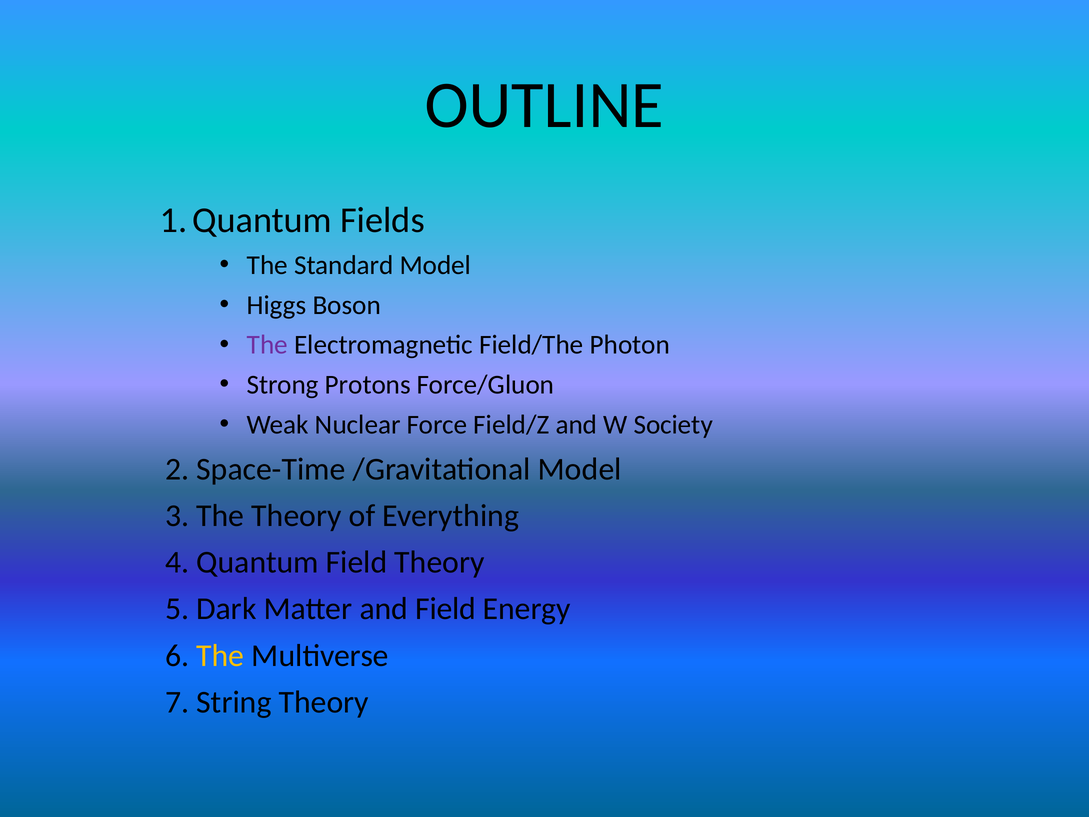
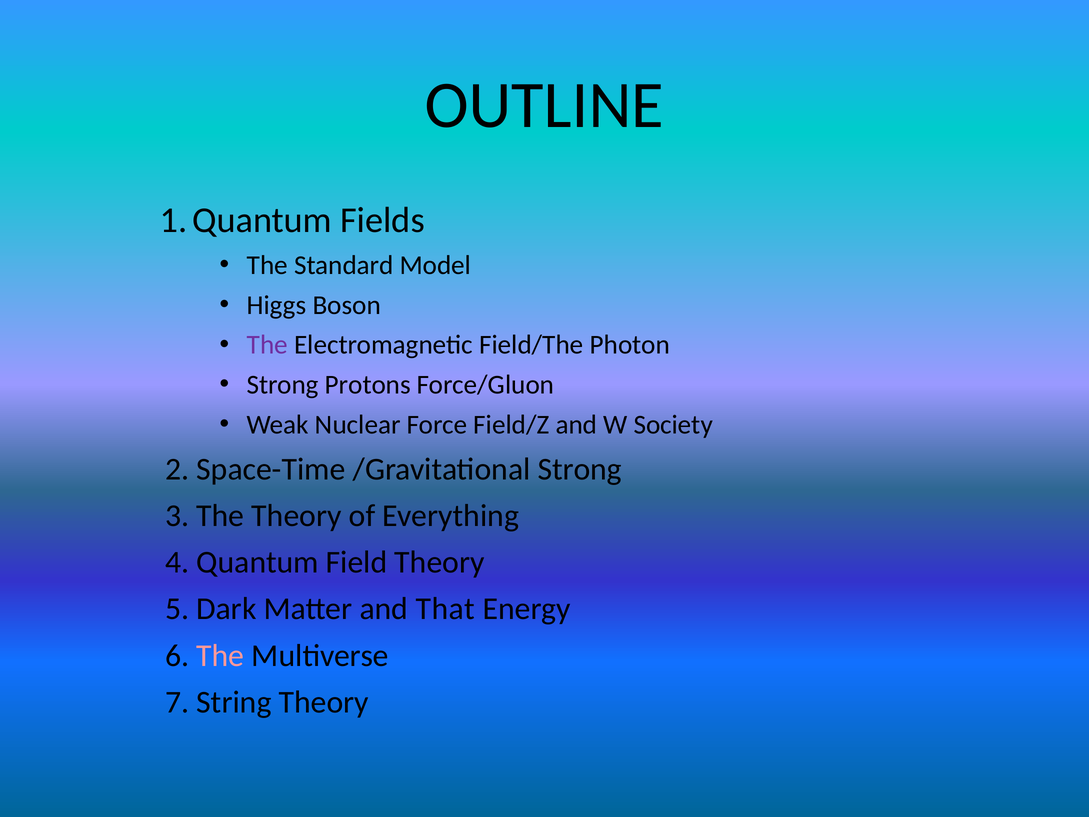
/Gravitational Model: Model -> Strong
and Field: Field -> That
The at (220, 655) colour: yellow -> pink
